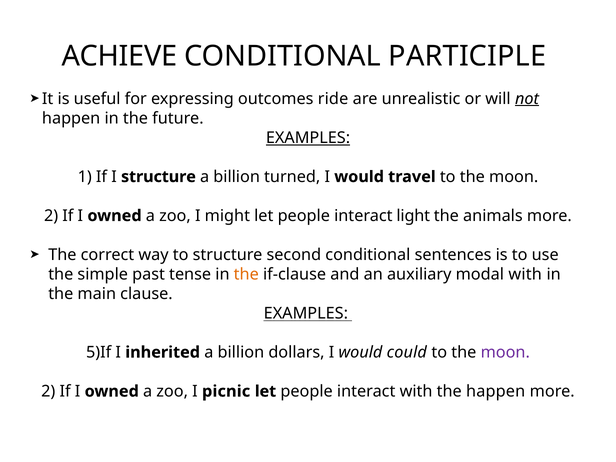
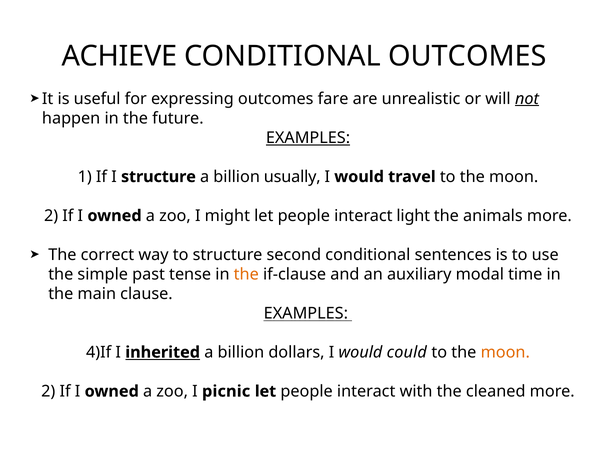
CONDITIONAL PARTICIPLE: PARTICIPLE -> OUTCOMES
ride: ride -> fare
turned: turned -> usually
modal with: with -> time
5)If: 5)If -> 4)If
inherited underline: none -> present
moon at (505, 352) colour: purple -> orange
the happen: happen -> cleaned
